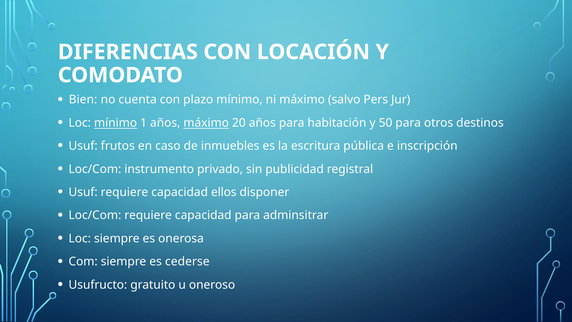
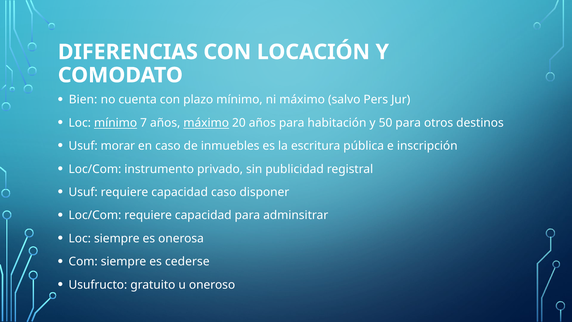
1: 1 -> 7
frutos: frutos -> morar
capacidad ellos: ellos -> caso
